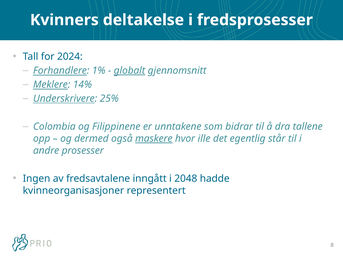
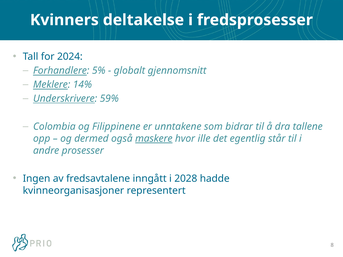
1%: 1% -> 5%
globalt underline: present -> none
25%: 25% -> 59%
2048: 2048 -> 2028
